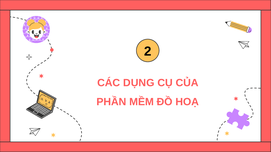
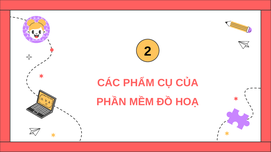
DỤNG: DỤNG -> PHẨM
